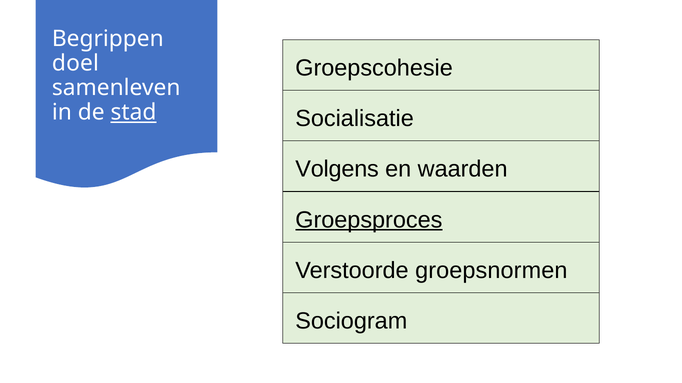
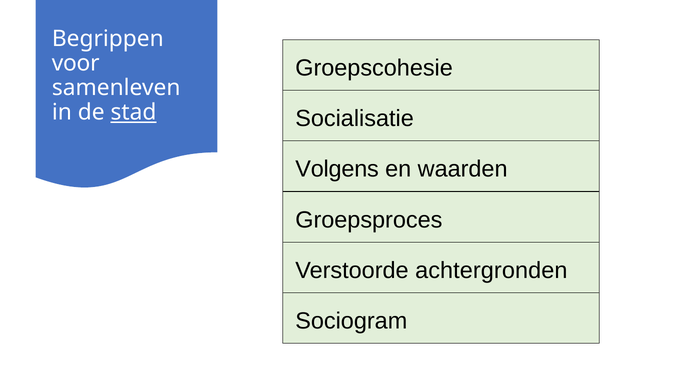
doel: doel -> voor
Groepsproces underline: present -> none
groepsnormen: groepsnormen -> achtergronden
